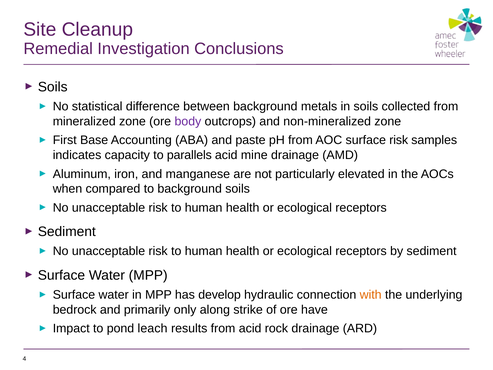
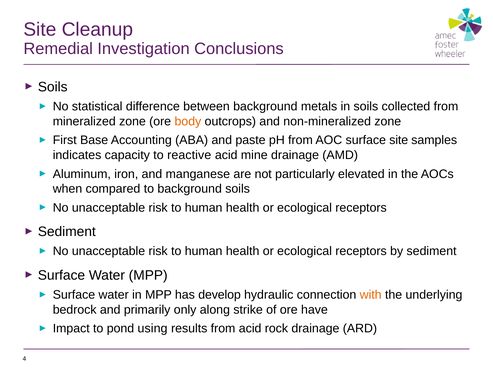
body colour: purple -> orange
surface risk: risk -> site
parallels: parallels -> reactive
leach: leach -> using
